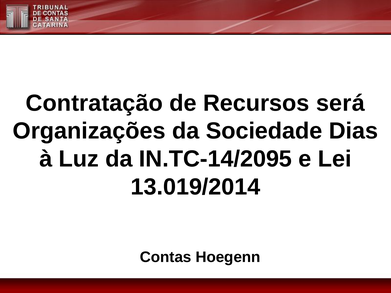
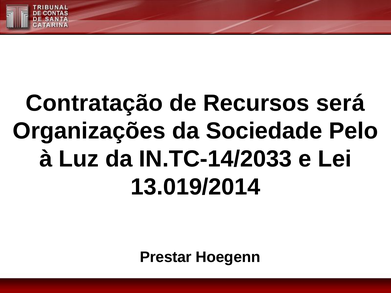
Dias: Dias -> Pelo
IN.TC-14/2095: IN.TC-14/2095 -> IN.TC-14/2033
Contas: Contas -> Prestar
